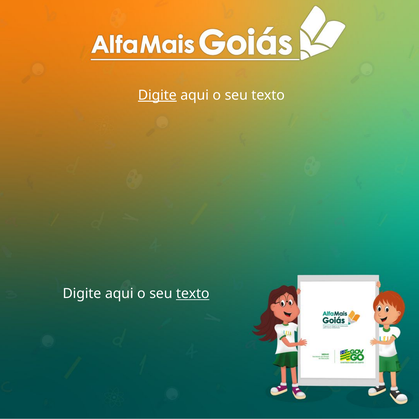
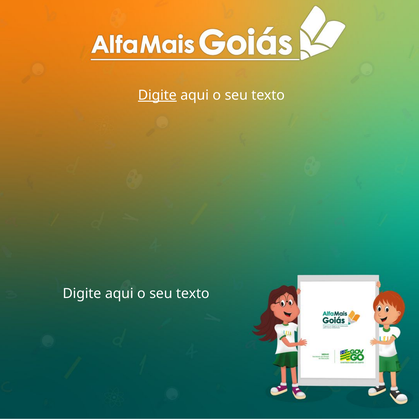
texto at (193, 294) underline: present -> none
